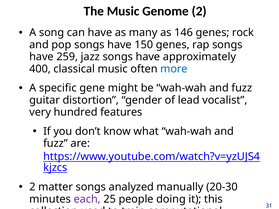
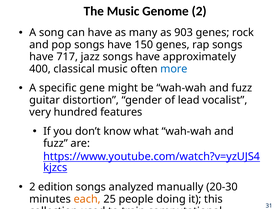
146: 146 -> 903
259: 259 -> 717
matter: matter -> edition
each colour: purple -> orange
